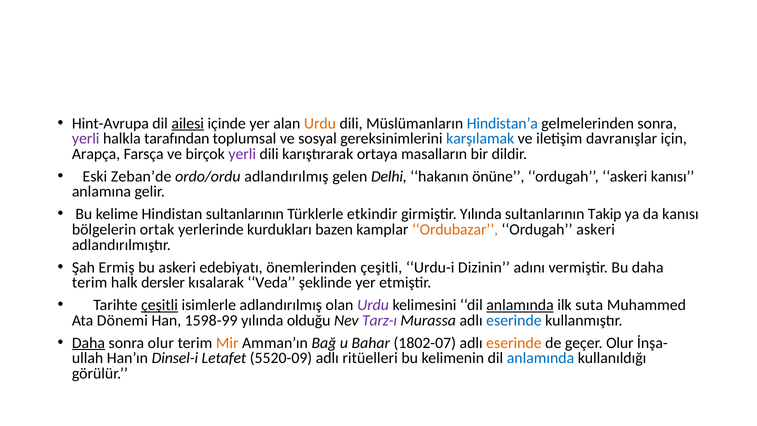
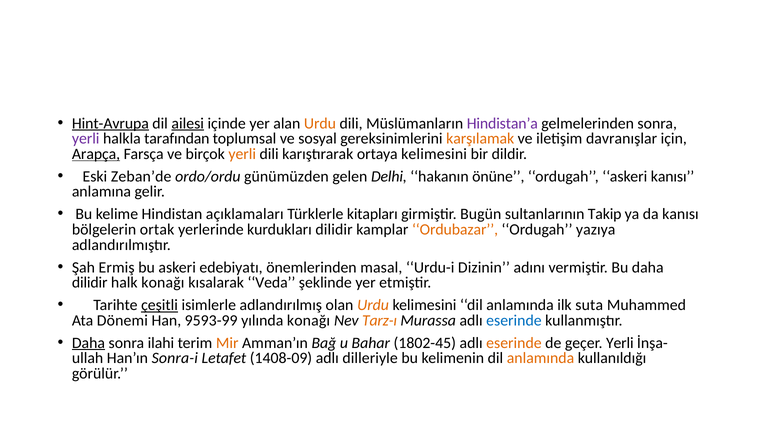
Hint-Avrupa underline: none -> present
Hindistan’a colour: blue -> purple
karşılamak colour: blue -> orange
Arapça underline: none -> present
yerli at (242, 154) colour: purple -> orange
ortaya masalların: masalların -> kelimesini
ordo/ordu adlandırılmış: adlandırılmış -> günümüzden
Hindistan sultanlarının: sultanlarının -> açıklamaları
etkindir: etkindir -> kitapları
girmiştir Yılında: Yılında -> Bugün
kurdukları bazen: bazen -> dilidir
askeri at (596, 229): askeri -> yazıya
önemlerinden çeşitli: çeşitli -> masal
terim at (90, 283): terim -> dilidir
halk dersler: dersler -> konağı
Urdu at (373, 305) colour: purple -> orange
anlamında at (520, 305) underline: present -> none
1598-99: 1598-99 -> 9593-99
yılında olduğu: olduğu -> konağı
Tarz-ı colour: purple -> orange
sonra olur: olur -> ilahi
1802-07: 1802-07 -> 1802-45
geçer Olur: Olur -> Yerli
Dinsel-i: Dinsel-i -> Sonra-i
5520-09: 5520-09 -> 1408-09
ritüelleri: ritüelleri -> dilleriyle
anlamında at (540, 358) colour: blue -> orange
